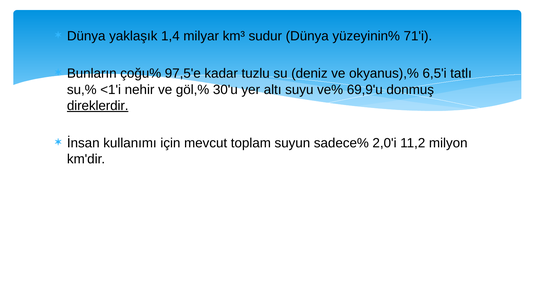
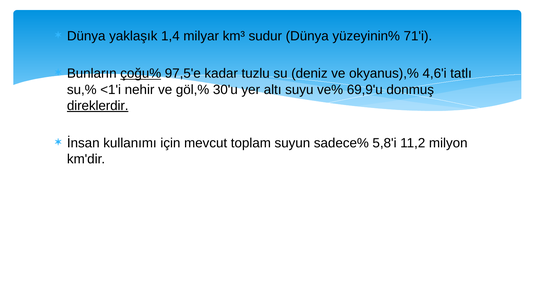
çoğu% underline: none -> present
6,5'i: 6,5'i -> 4,6'i
2,0'i: 2,0'i -> 5,8'i
